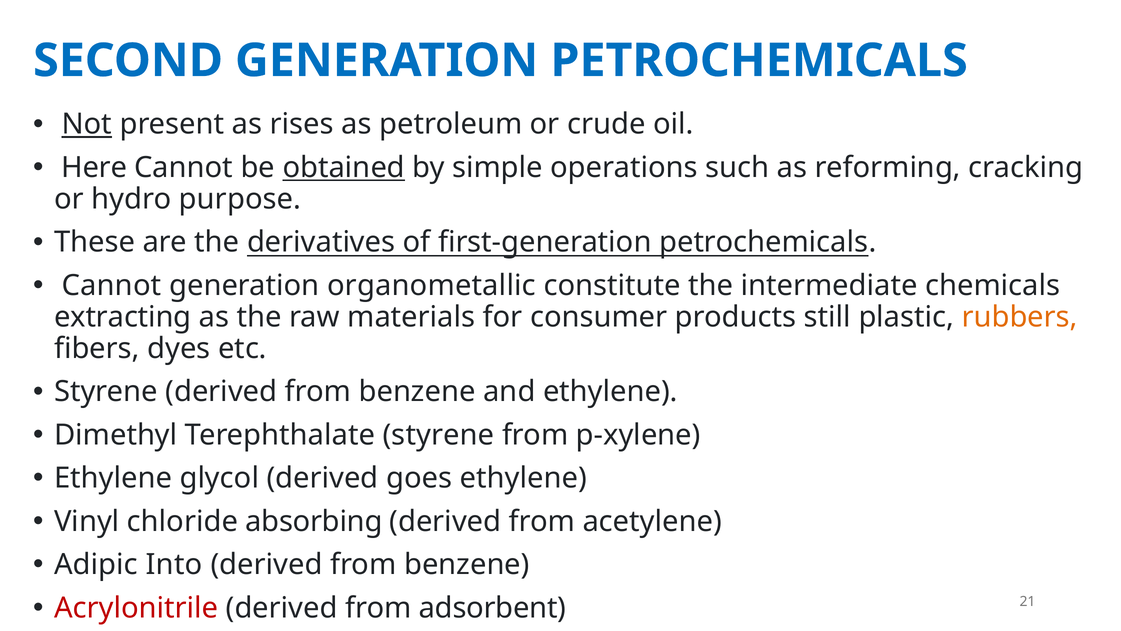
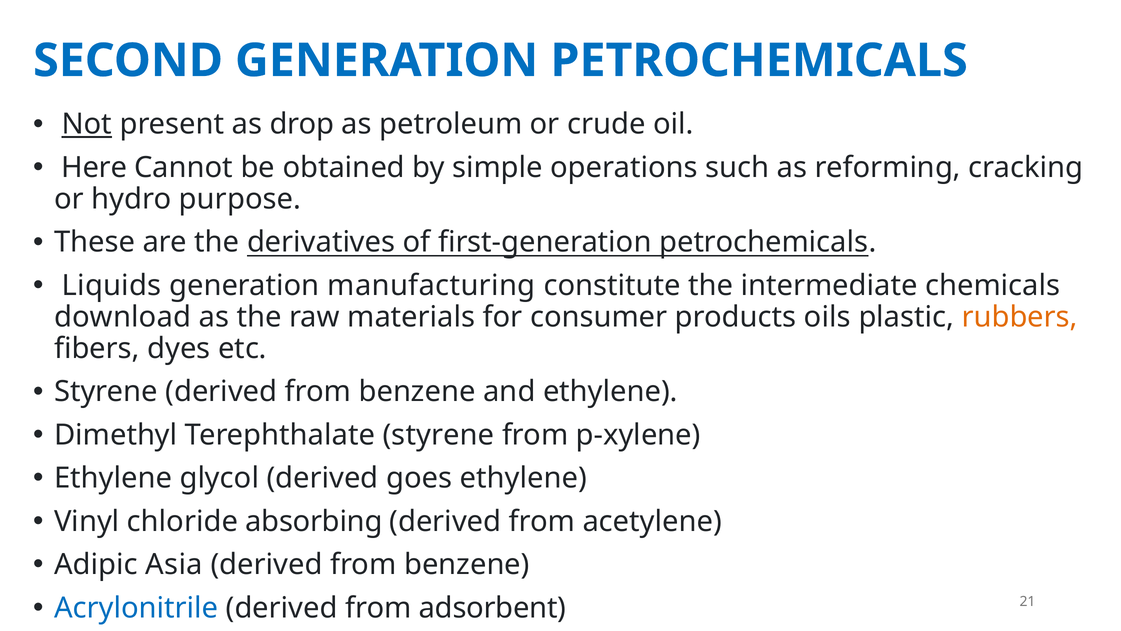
rises: rises -> drop
obtained underline: present -> none
Cannot at (112, 285): Cannot -> Liquids
organometallic: organometallic -> manufacturing
extracting: extracting -> download
still: still -> oils
Into: Into -> Asia
Acrylonitrile colour: red -> blue
